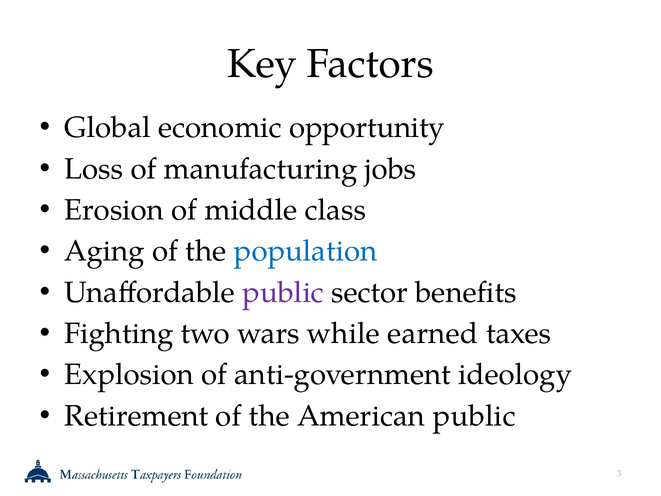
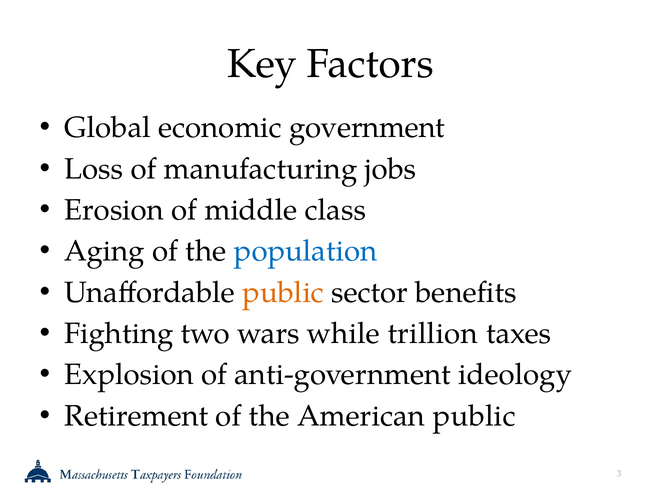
opportunity: opportunity -> government
public at (283, 292) colour: purple -> orange
earned: earned -> trillion
